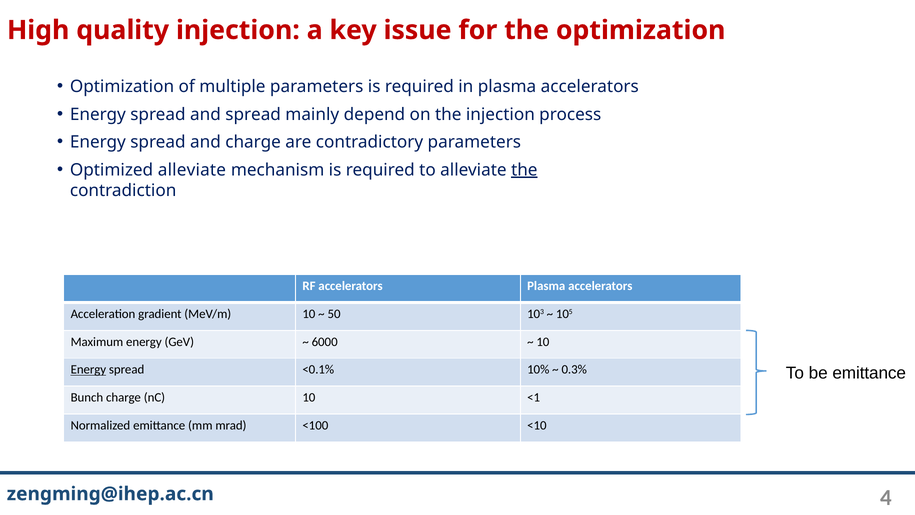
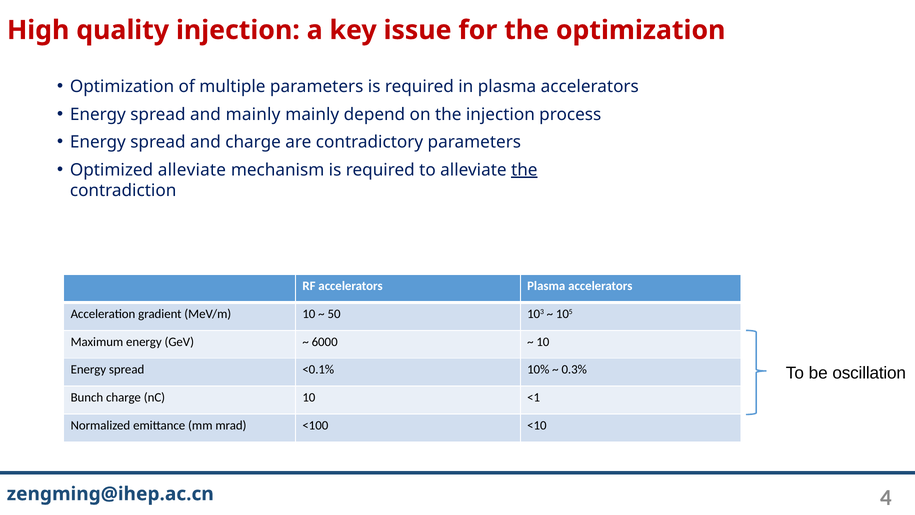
and spread: spread -> mainly
Energy at (88, 369) underline: present -> none
be emittance: emittance -> oscillation
